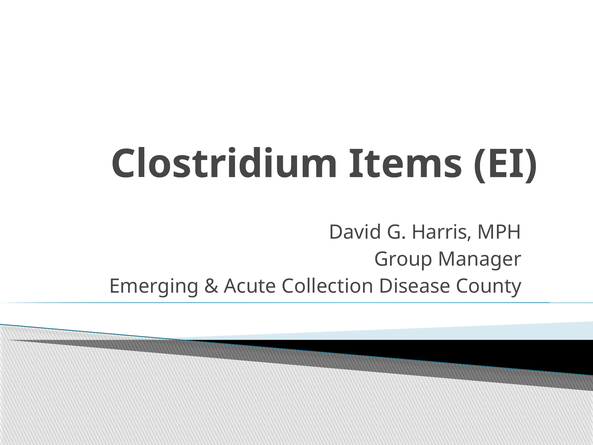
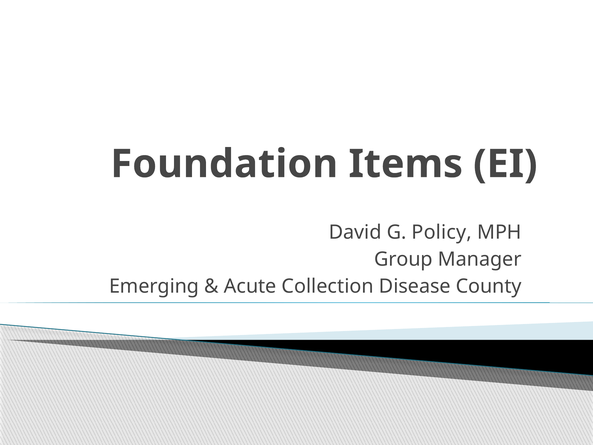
Clostridium: Clostridium -> Foundation
Harris: Harris -> Policy
